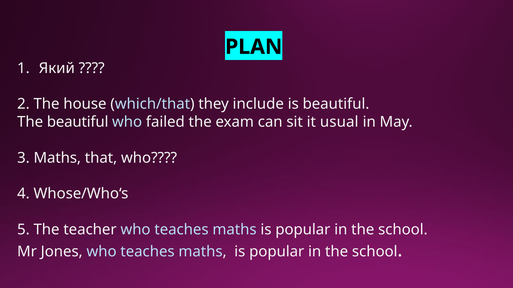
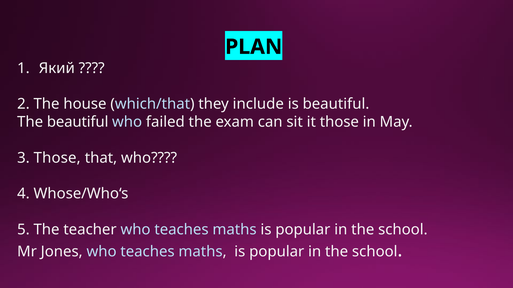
it usual: usual -> those
3 Maths: Maths -> Those
